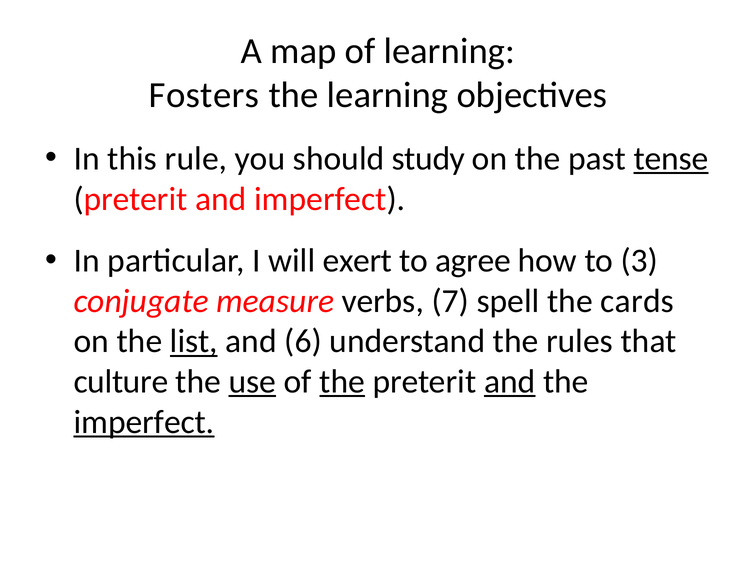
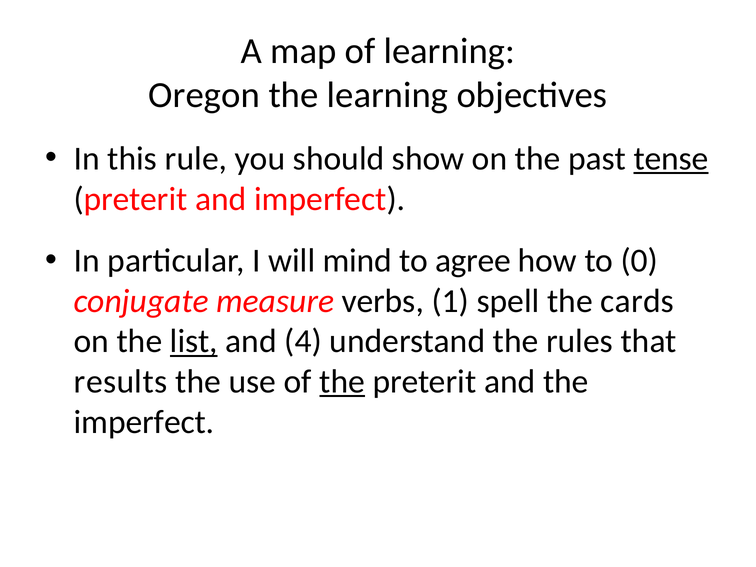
Fosters: Fosters -> Oregon
study: study -> show
exert: exert -> mind
3: 3 -> 0
7: 7 -> 1
6: 6 -> 4
culture: culture -> results
use underline: present -> none
and at (510, 382) underline: present -> none
imperfect at (144, 422) underline: present -> none
